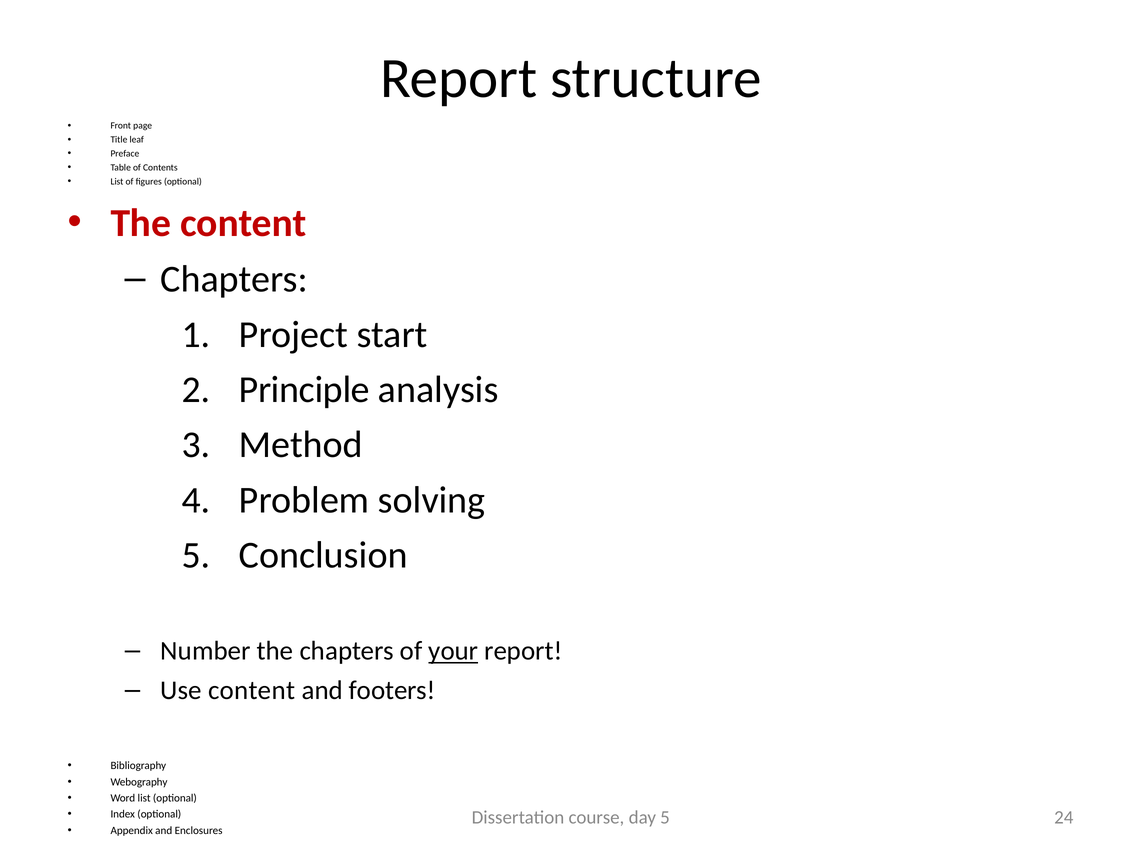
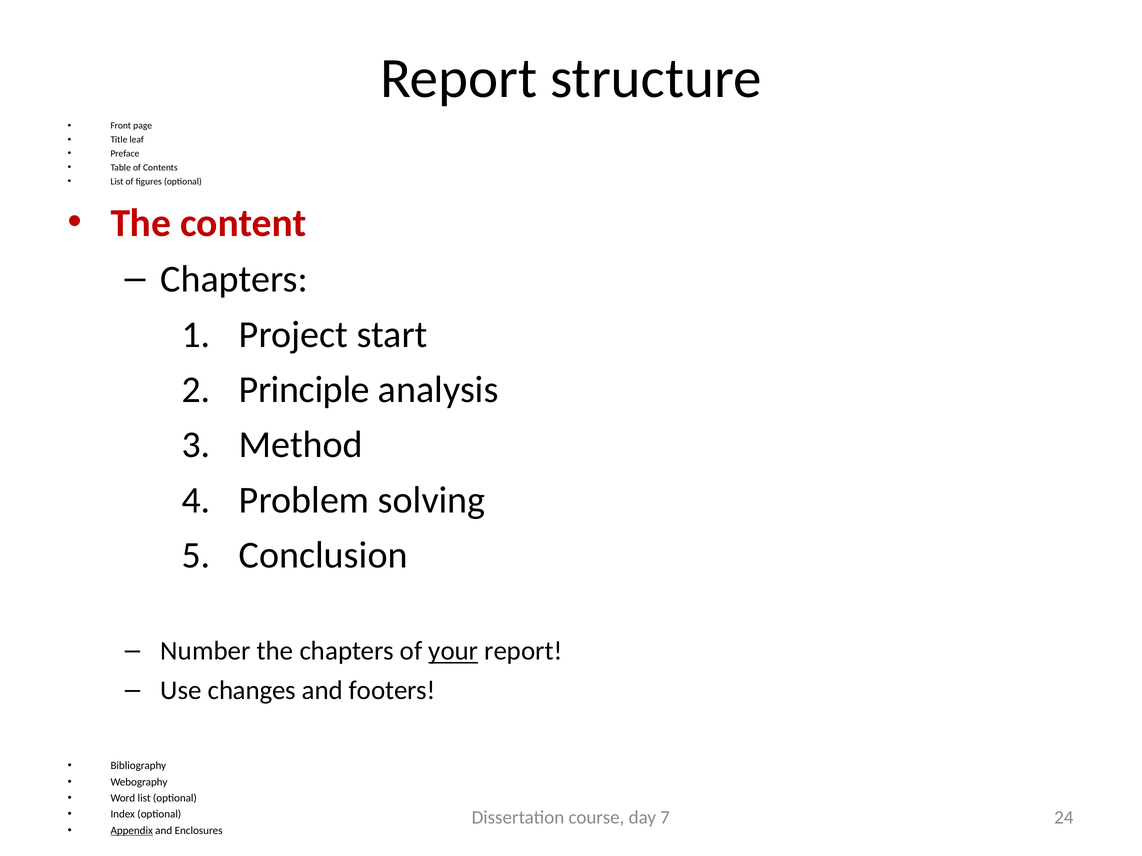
Use content: content -> changes
day 5: 5 -> 7
Appendix underline: none -> present
